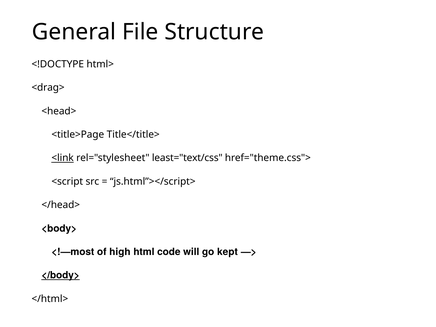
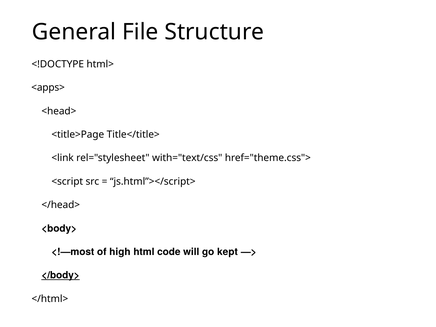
<drag>: <drag> -> <apps>
<link underline: present -> none
least="text/css: least="text/css -> with="text/css
